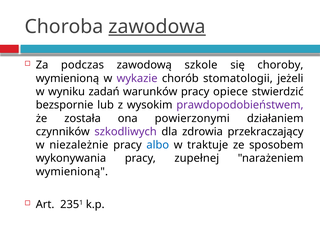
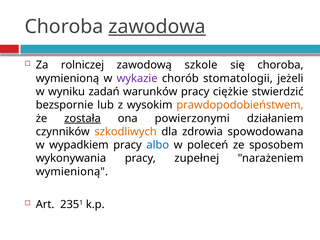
podczas: podczas -> rolniczej
się choroby: choroby -> choroba
opiece: opiece -> ciężkie
prawdopodobieństwem colour: purple -> orange
została underline: none -> present
szkodliwych colour: purple -> orange
przekraczający: przekraczający -> spowodowana
niezależnie: niezależnie -> wypadkiem
traktuje: traktuje -> poleceń
